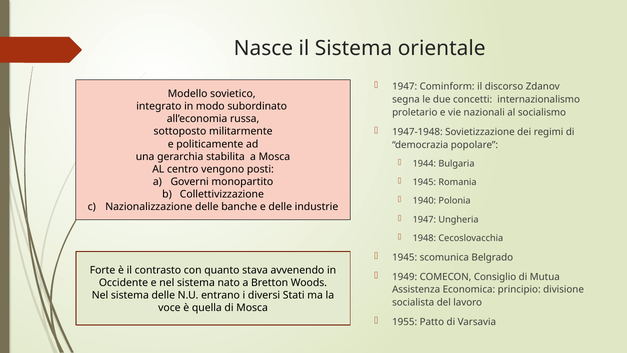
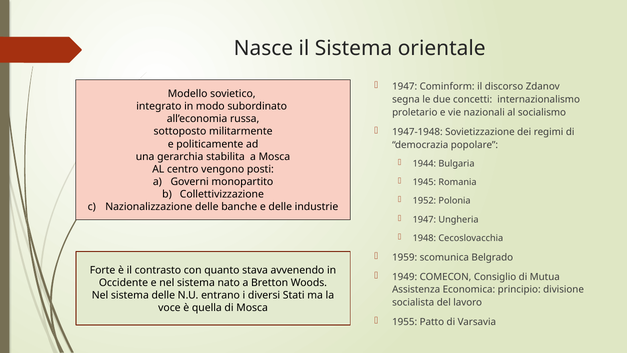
1940: 1940 -> 1952
1945 at (405, 257): 1945 -> 1959
